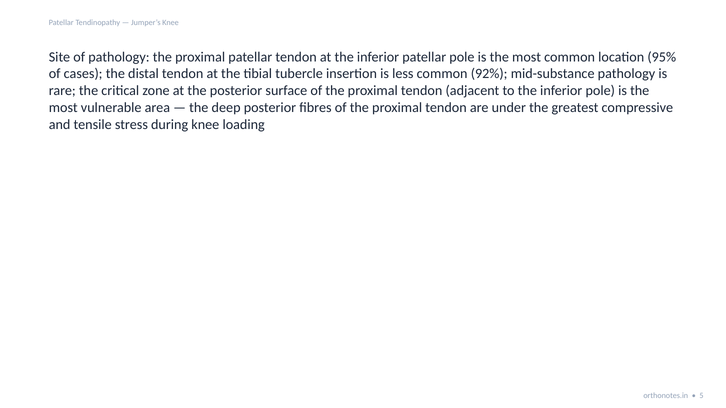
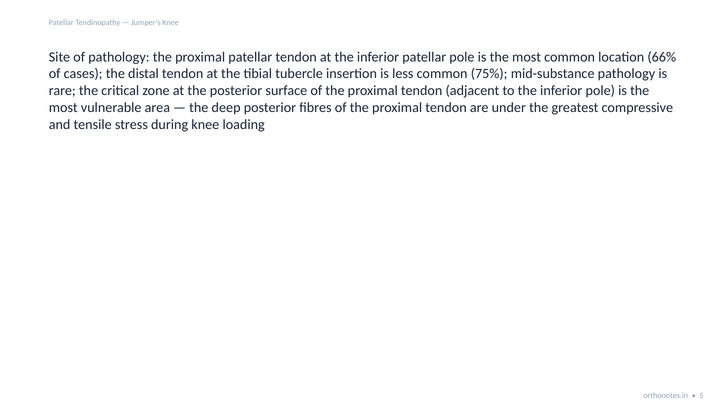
95%: 95% -> 66%
92%: 92% -> 75%
